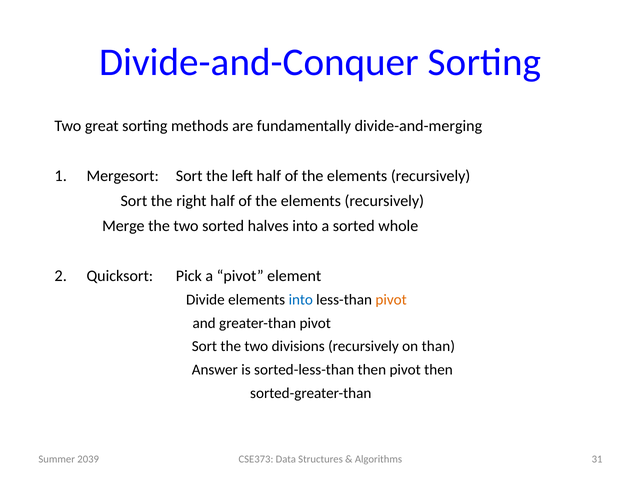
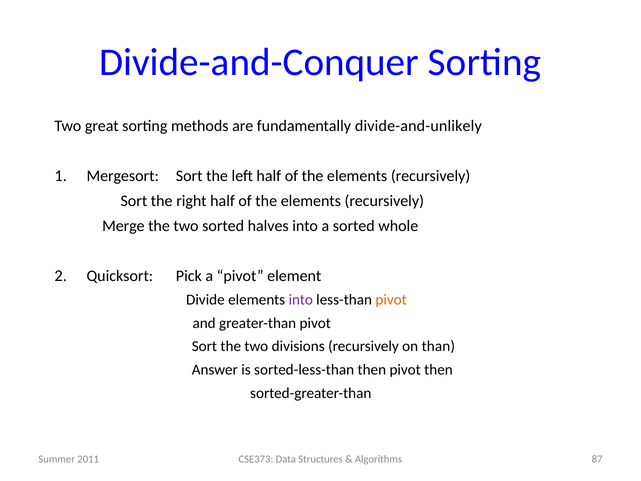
divide-and-merging: divide-and-merging -> divide-and-unlikely
into at (301, 300) colour: blue -> purple
31: 31 -> 87
2039: 2039 -> 2011
